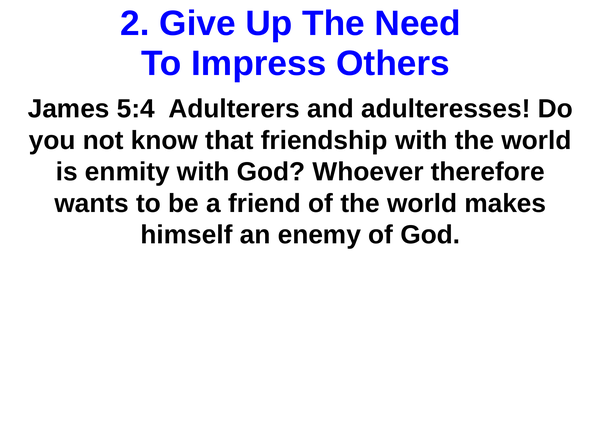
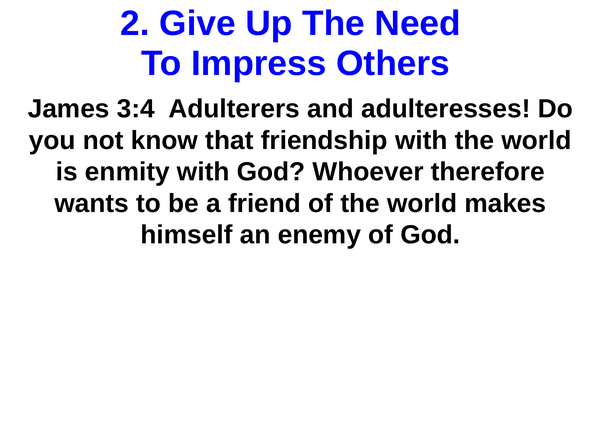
5:4: 5:4 -> 3:4
